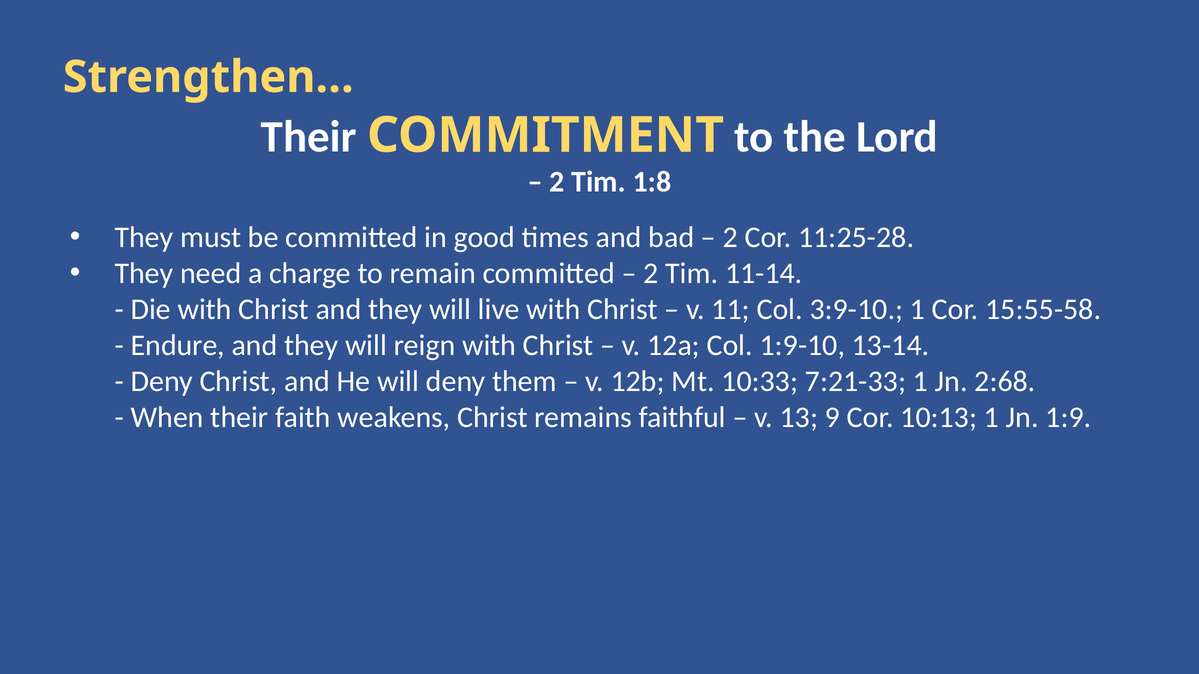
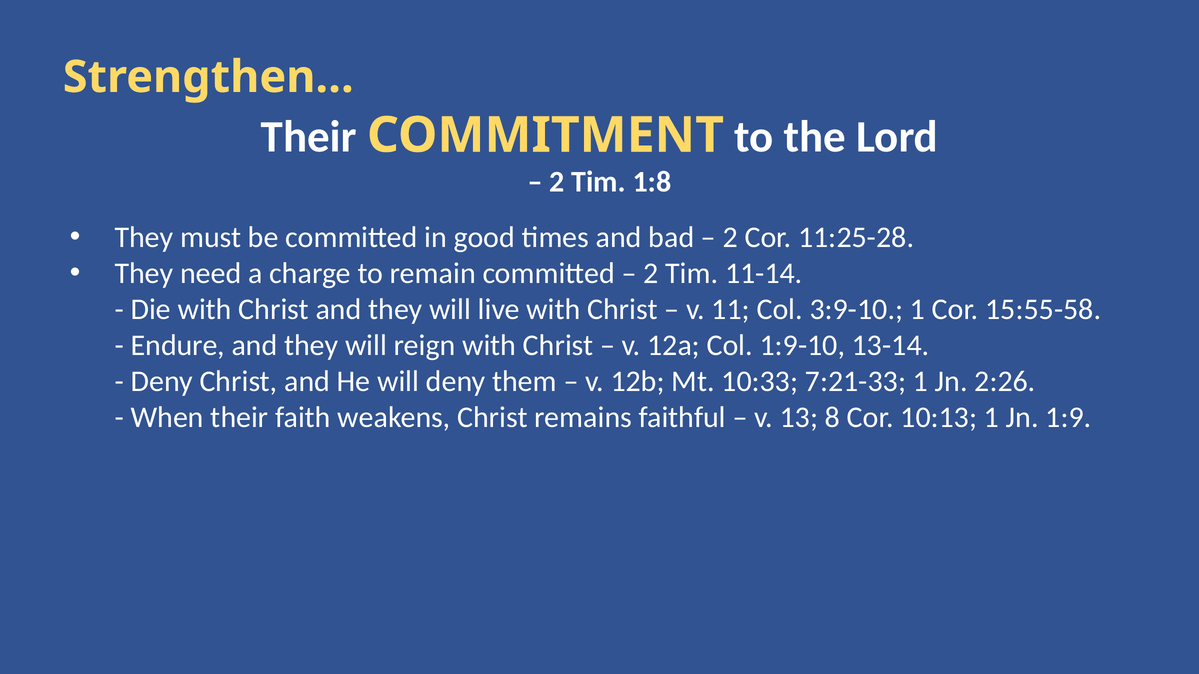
2:68: 2:68 -> 2:26
9: 9 -> 8
